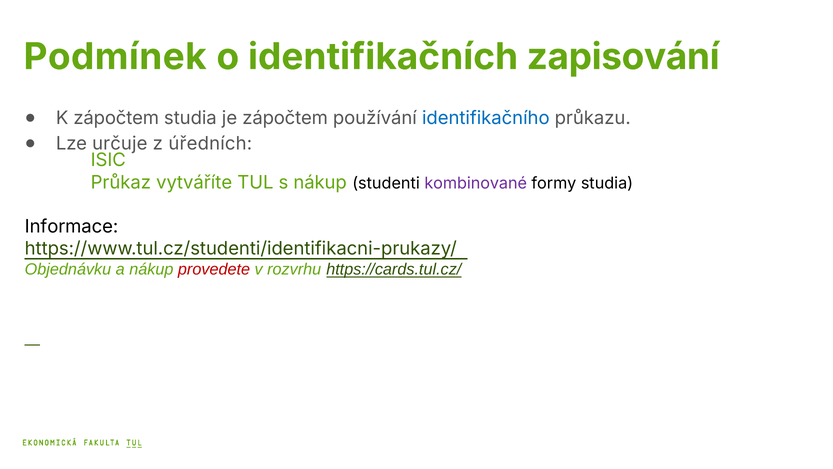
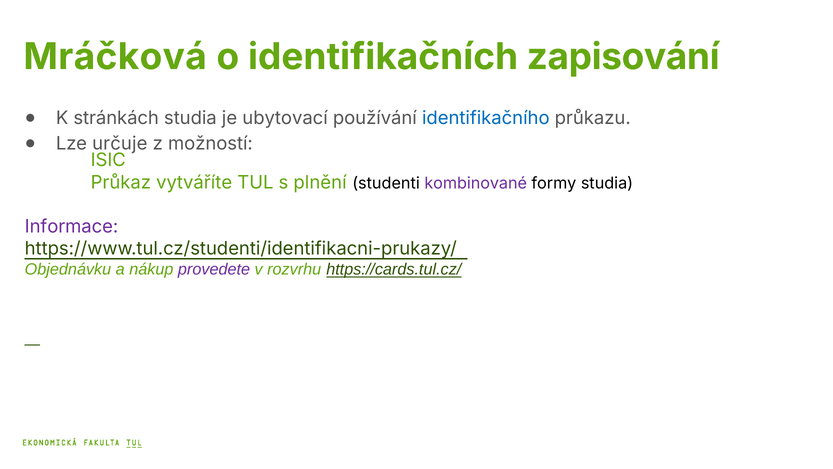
Podmínek: Podmínek -> Mráčková
K zápočtem: zápočtem -> stránkách
je zápočtem: zápočtem -> ubytovací
úředních: úředních -> možností
s nákup: nákup -> plnění
Informace colour: black -> purple
provedete colour: red -> purple
